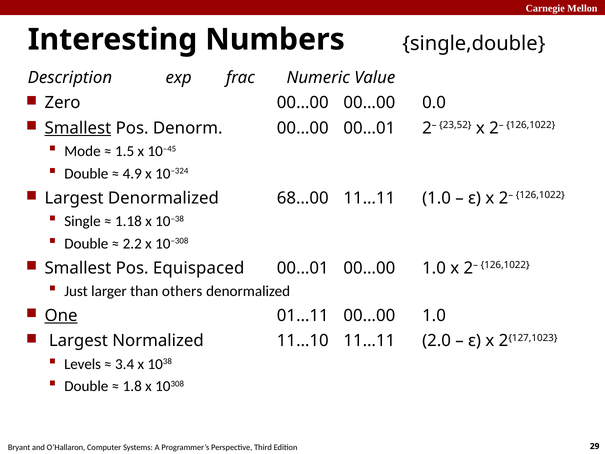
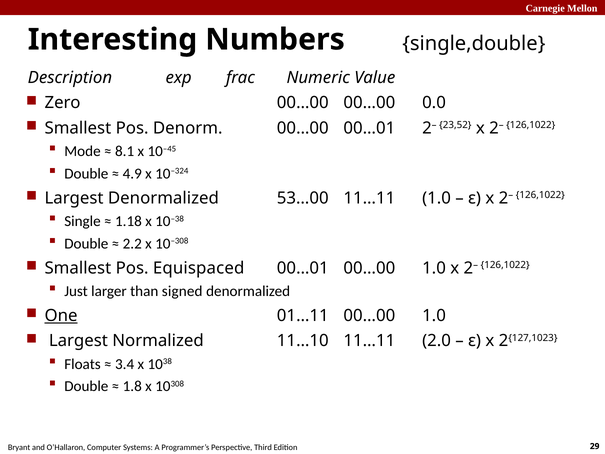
Smallest at (78, 128) underline: present -> none
1.5: 1.5 -> 8.1
68…00: 68…00 -> 53…00
others: others -> signed
Levels: Levels -> Floats
